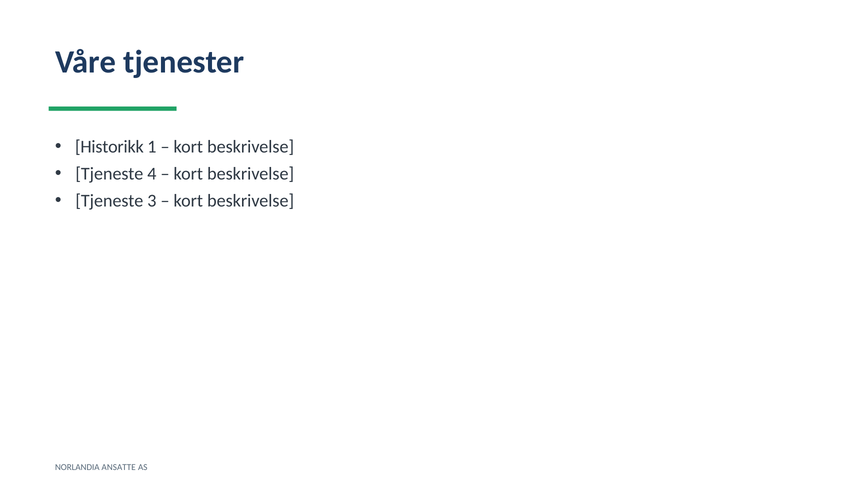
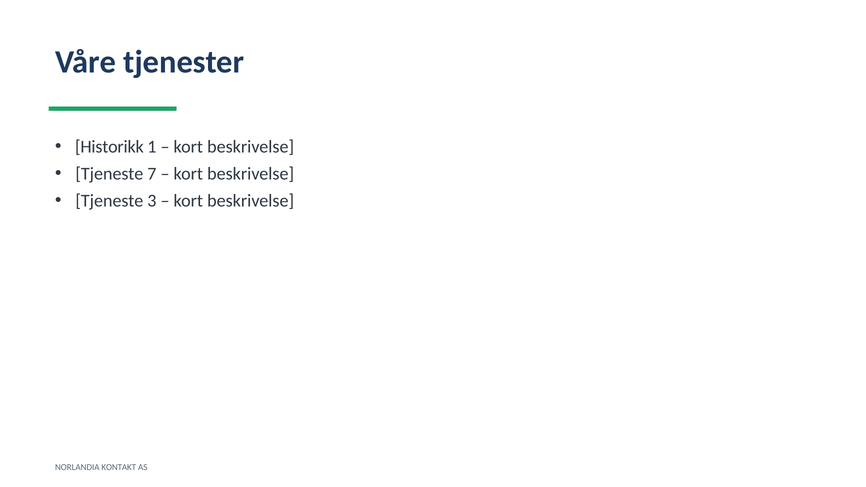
4: 4 -> 7
ANSATTE: ANSATTE -> KONTAKT
